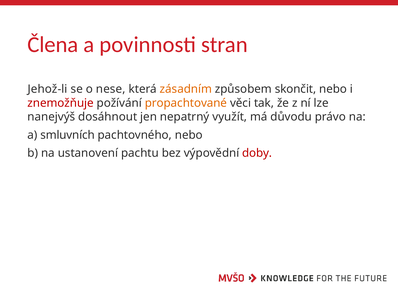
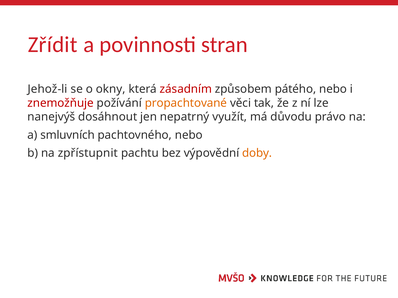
Člena: Člena -> Zřídit
nese: nese -> okny
zásadním colour: orange -> red
skončit: skončit -> pátého
ustanovení: ustanovení -> zpřístupnit
doby colour: red -> orange
